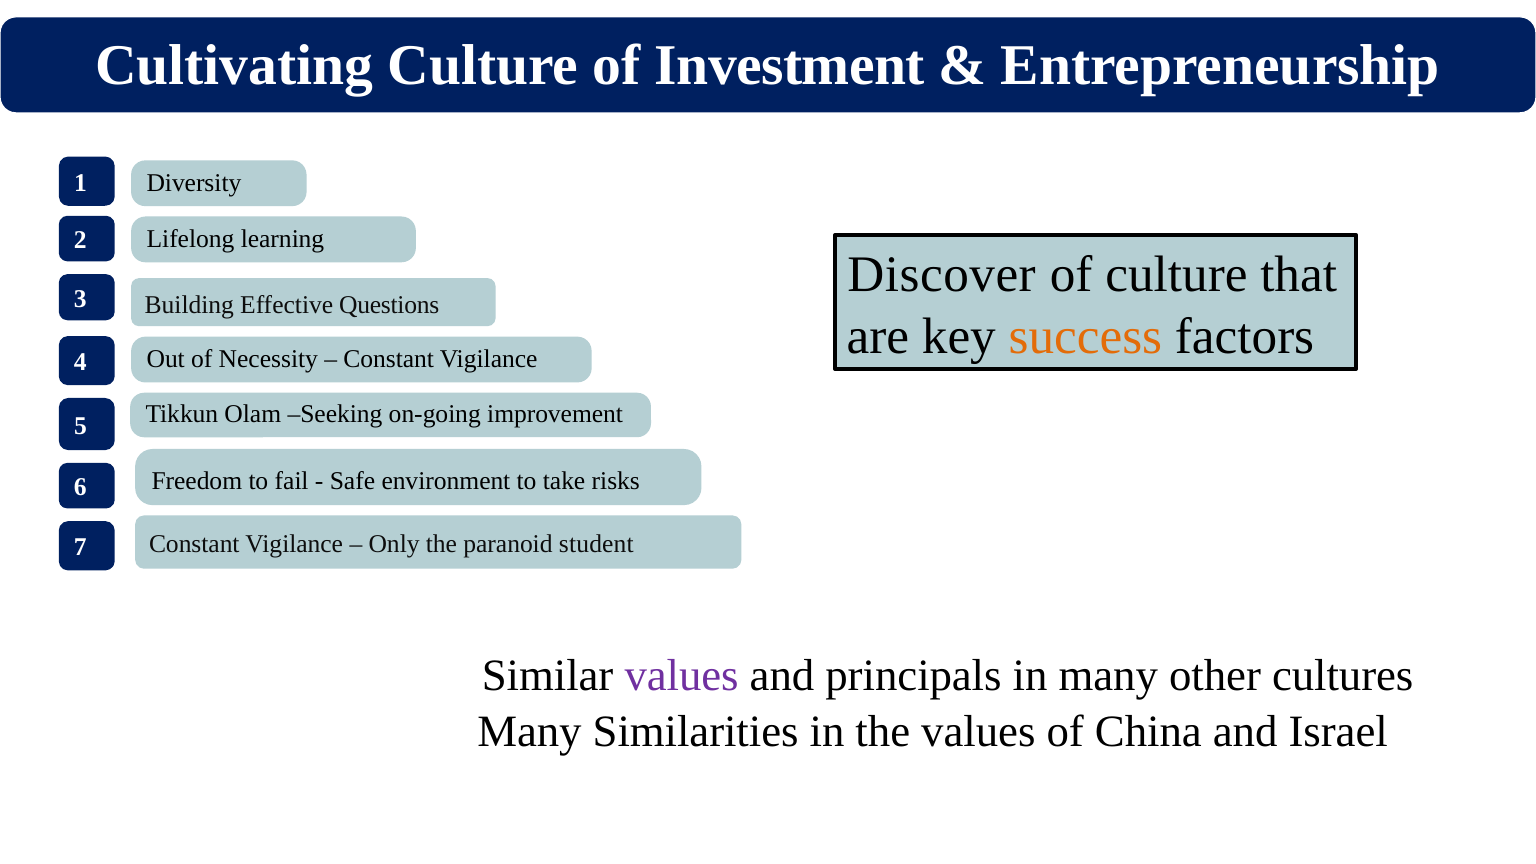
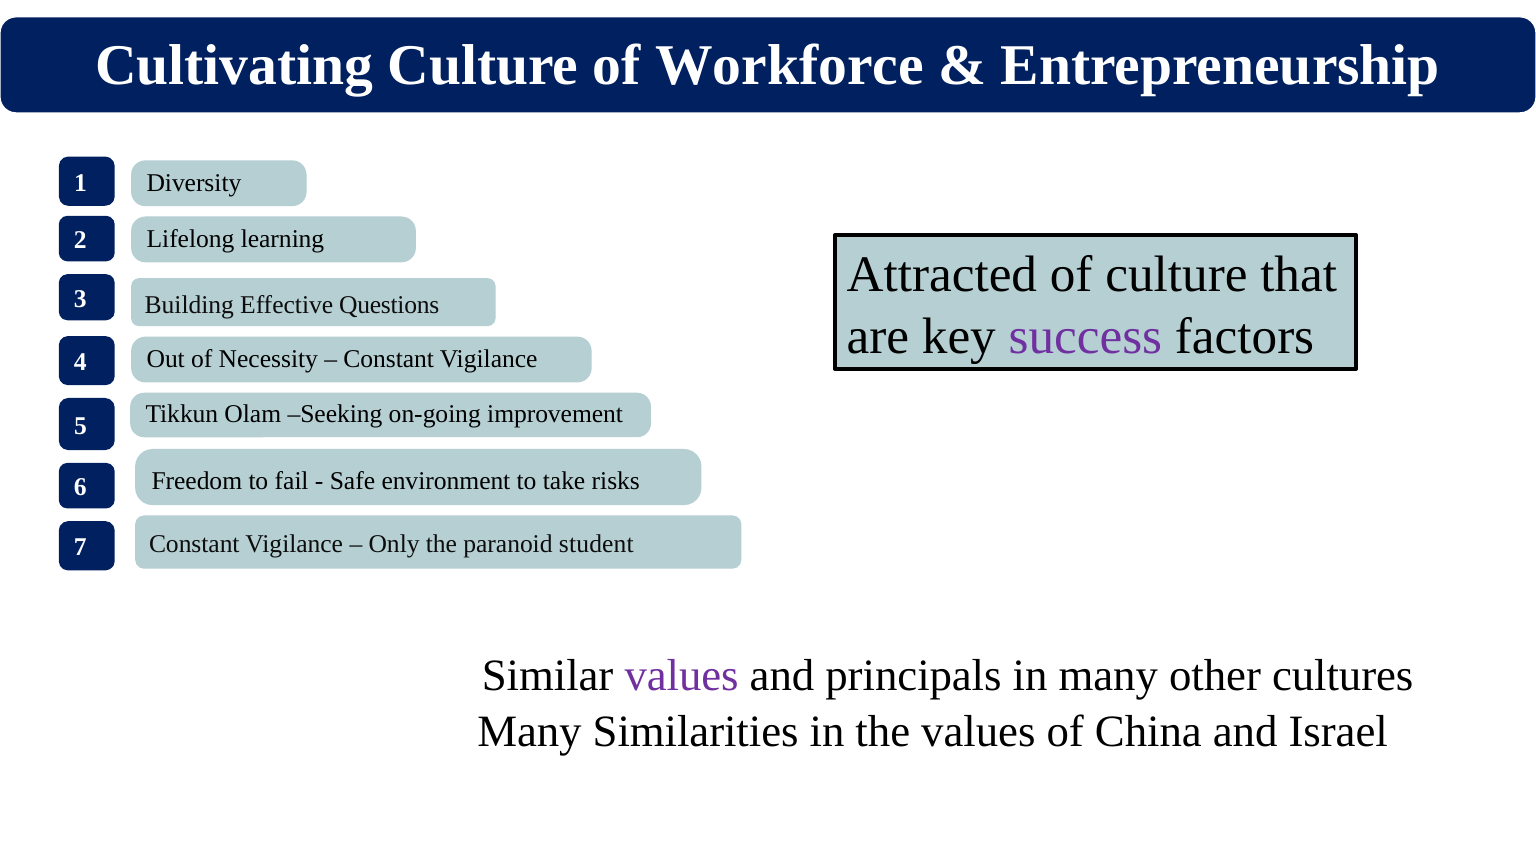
Investment: Investment -> Workforce
Discover: Discover -> Attracted
success colour: orange -> purple
